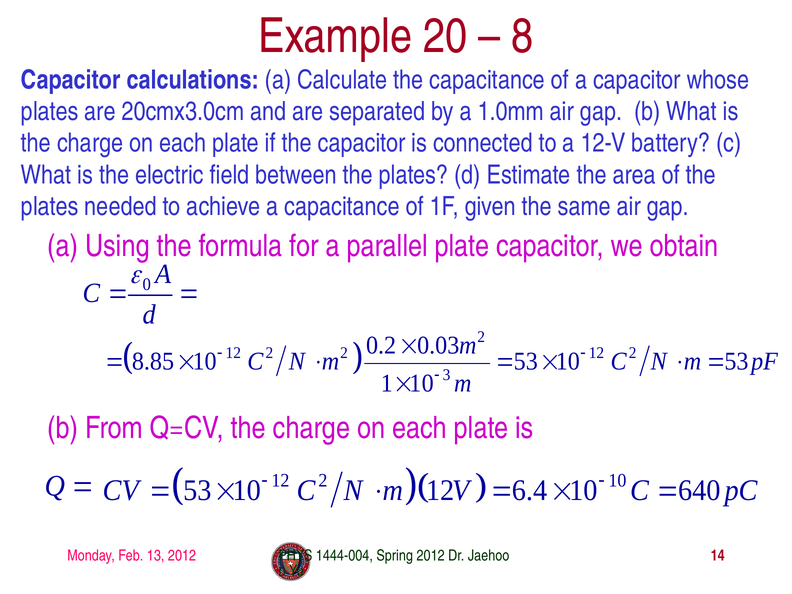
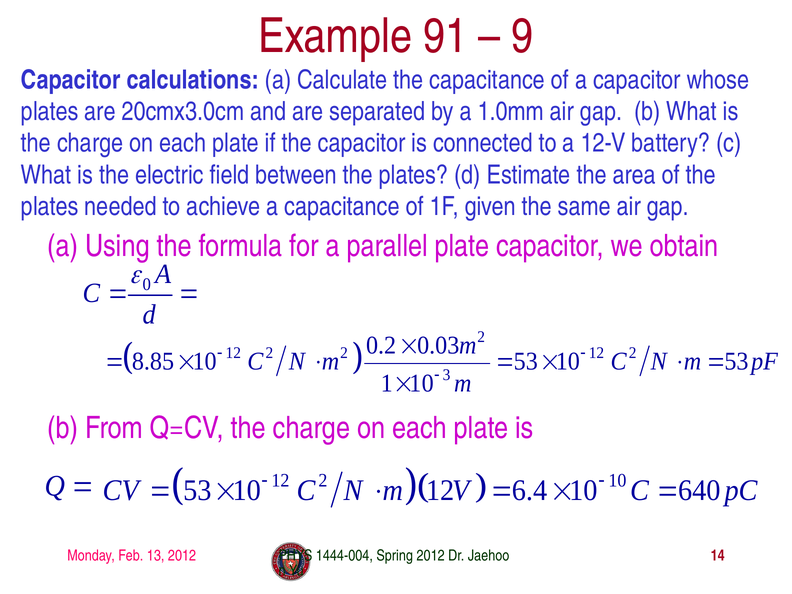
20: 20 -> 91
8: 8 -> 9
